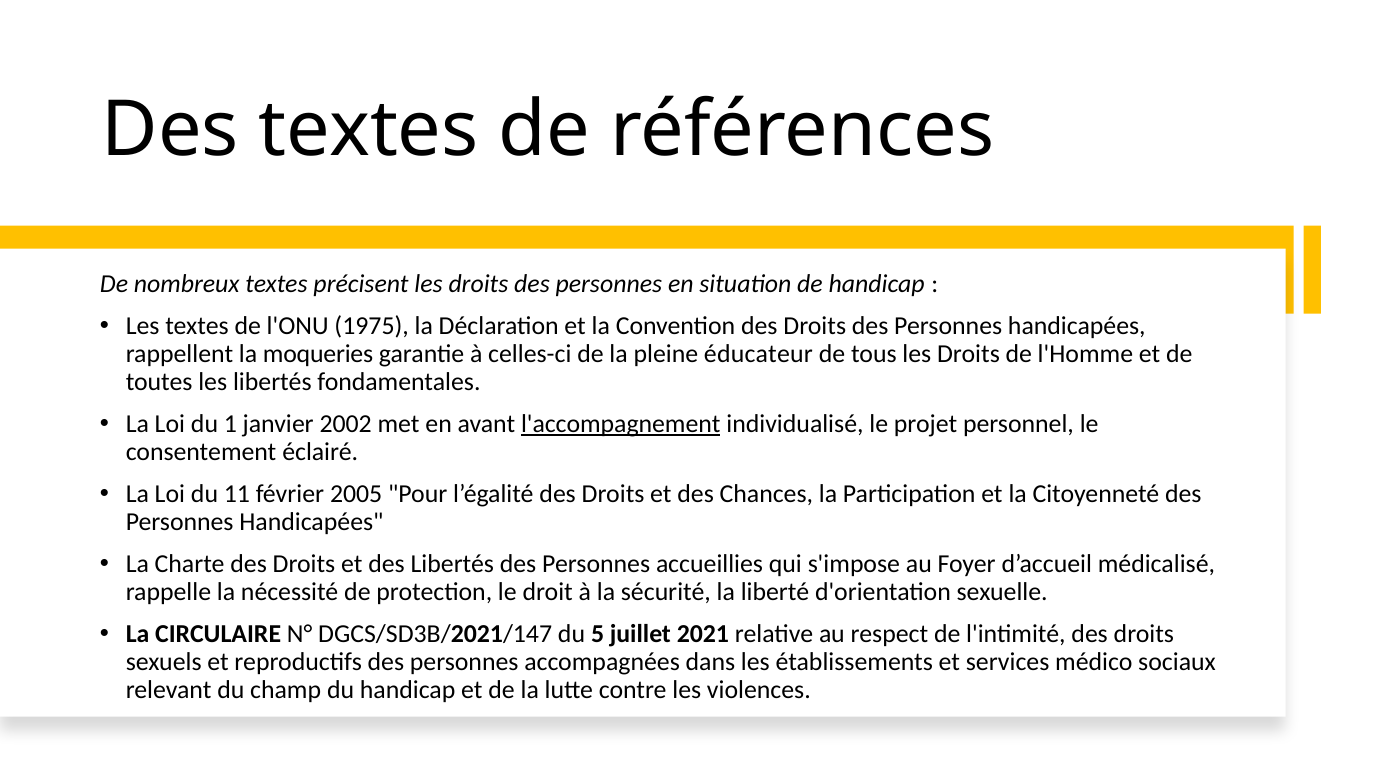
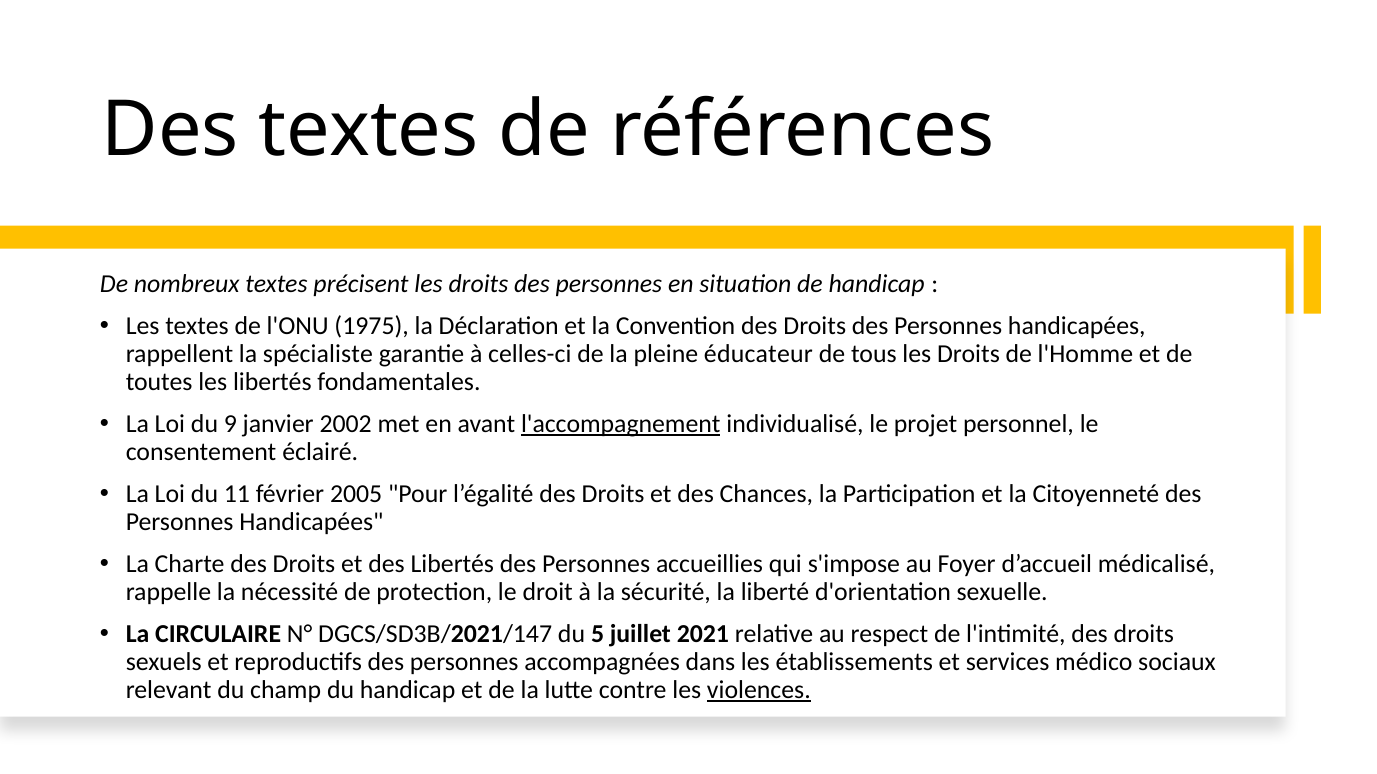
moqueries: moqueries -> spécialiste
1: 1 -> 9
violences underline: none -> present
